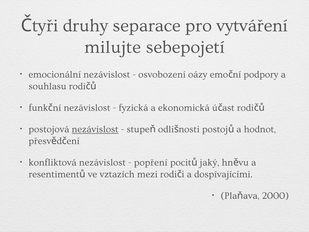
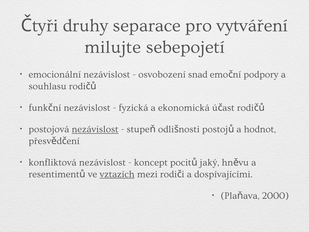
oázy: oázy -> snad
popření: popření -> koncept
vztazích underline: none -> present
